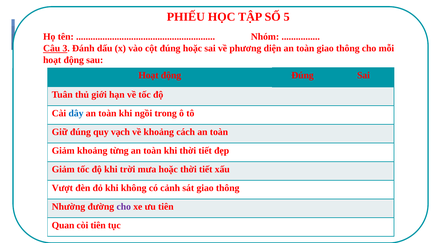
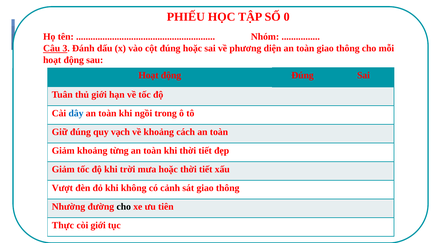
5: 5 -> 0
cho at (124, 207) colour: purple -> black
Quan: Quan -> Thực
còi tiên: tiên -> giới
